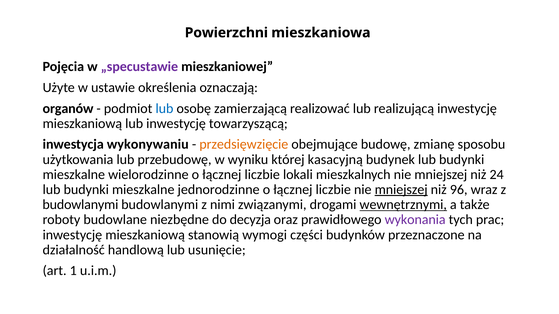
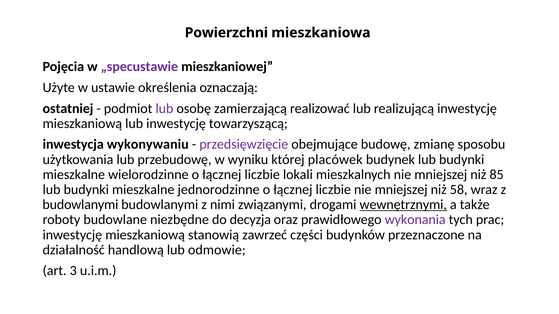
organów: organów -> ostatniej
lub at (164, 109) colour: blue -> purple
przedsięwzięcie colour: orange -> purple
kasacyjną: kasacyjną -> placówek
24: 24 -> 85
mniejszej at (401, 190) underline: present -> none
96: 96 -> 58
wymogi: wymogi -> zawrzeć
usunięcie: usunięcie -> odmowie
1: 1 -> 3
